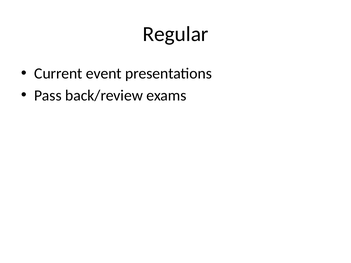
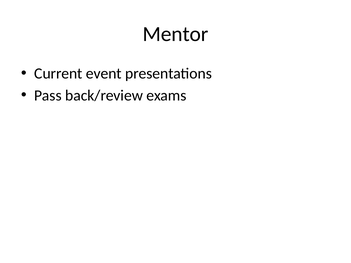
Regular: Regular -> Mentor
